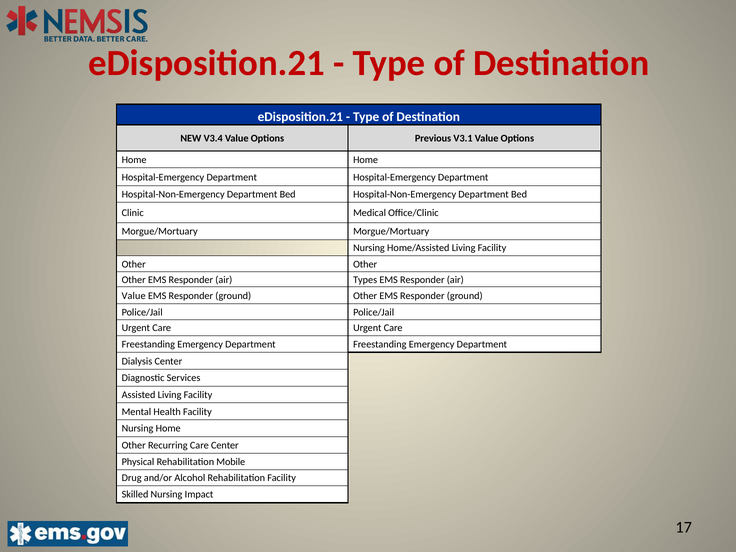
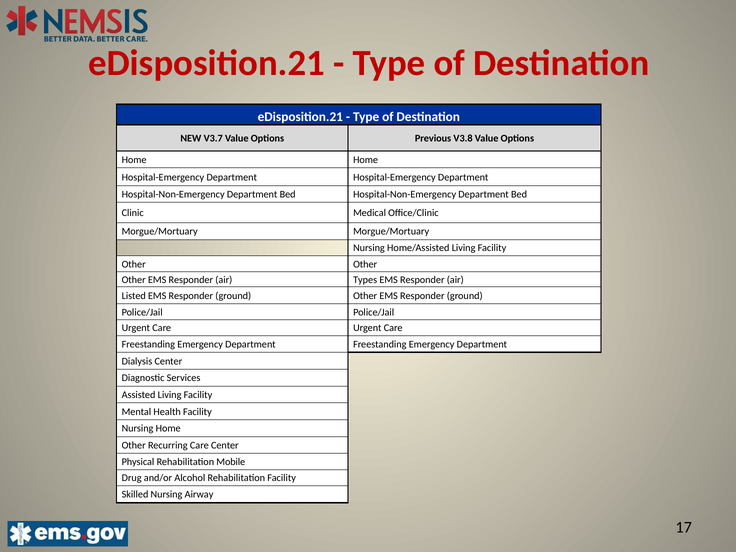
V3.4: V3.4 -> V3.7
V3.1: V3.1 -> V3.8
Value at (134, 296): Value -> Listed
Impact: Impact -> Airway
